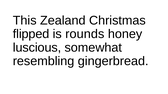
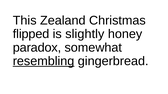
rounds: rounds -> slightly
luscious: luscious -> paradox
resembling underline: none -> present
